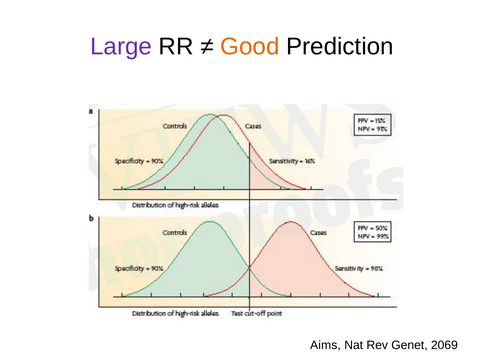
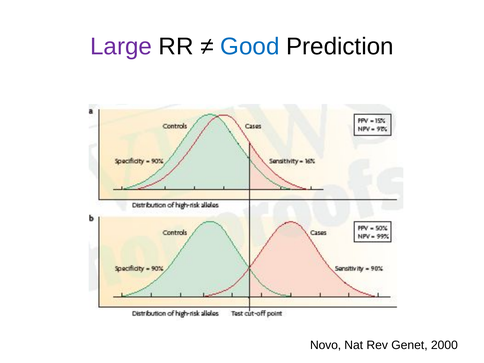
Good colour: orange -> blue
Aims: Aims -> Novo
2069: 2069 -> 2000
